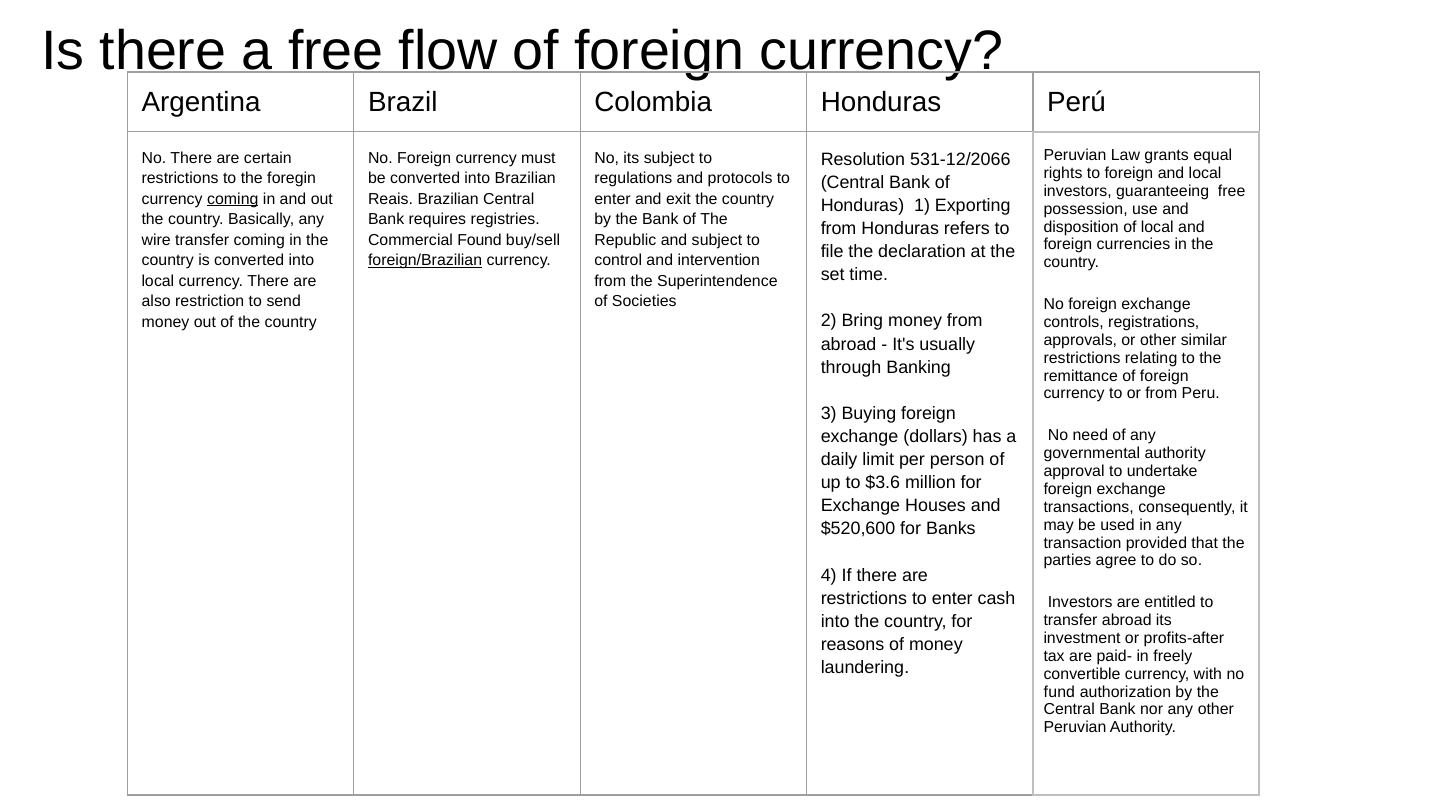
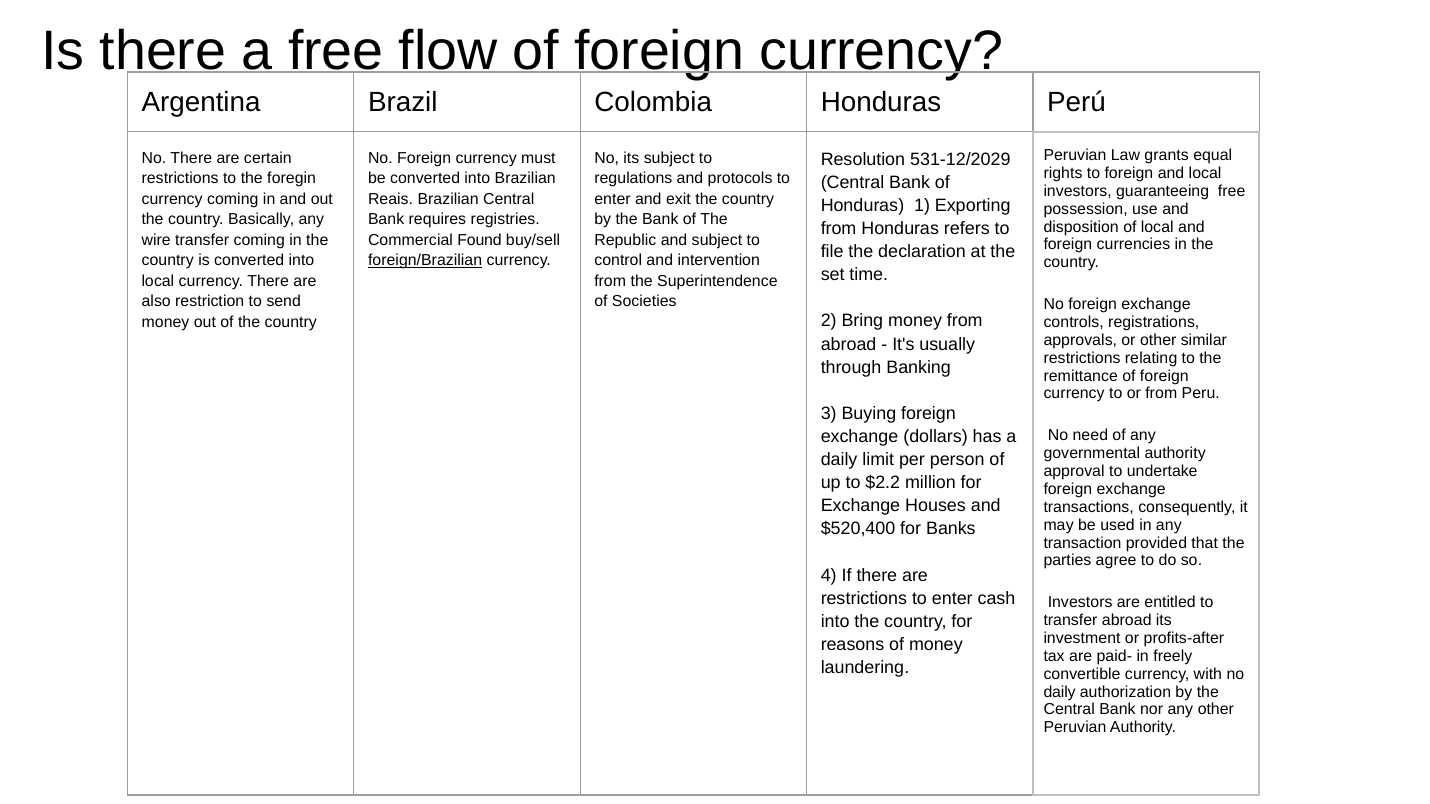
531-12/2066: 531-12/2066 -> 531-12/2029
coming at (233, 199) underline: present -> none
$3.6: $3.6 -> $2.2
$520,600: $520,600 -> $520,400
fund at (1059, 692): fund -> daily
